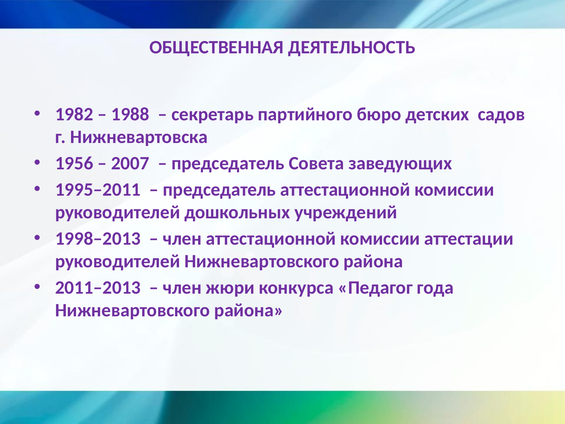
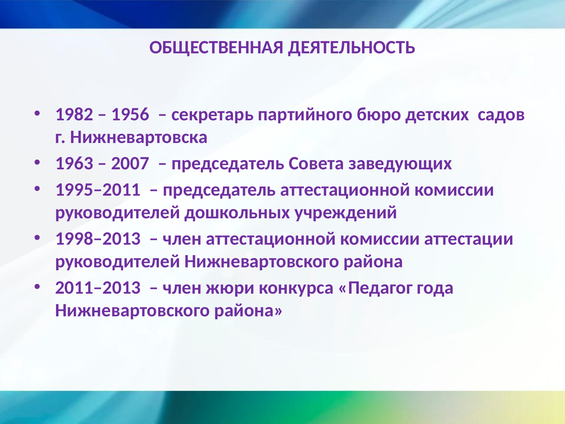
1988: 1988 -> 1956
1956: 1956 -> 1963
